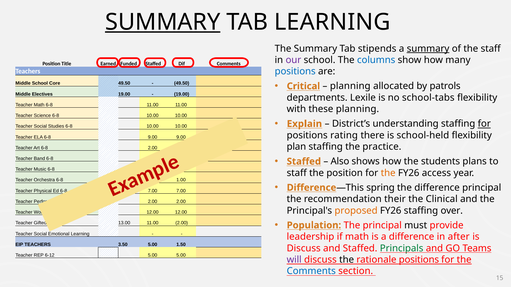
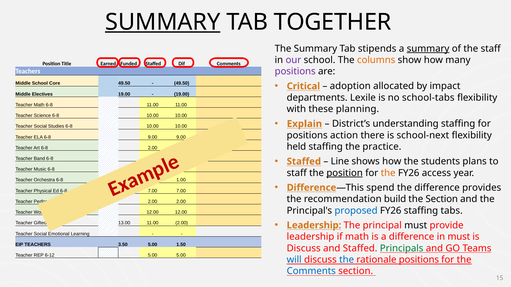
TAB LEARNING: LEARNING -> TOGETHER
columns colour: blue -> orange
positions at (295, 72) colour: blue -> purple
planning at (350, 86): planning -> adoption
patrols: patrols -> impact
for at (484, 124) underline: present -> none
rating: rating -> action
school-held: school-held -> school-next
plan: plan -> held
Also: Also -> Line
position at (345, 173) underline: none -> present
spring: spring -> spend
difference principal: principal -> provides
their: their -> build
the Clinical: Clinical -> Section
proposed colour: orange -> blue
over: over -> tabs
Population at (314, 226): Population -> Leadership
in after: after -> must
will colour: purple -> blue
the at (347, 260) colour: black -> blue
